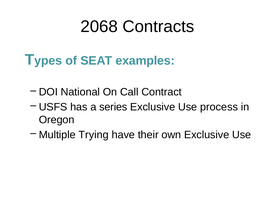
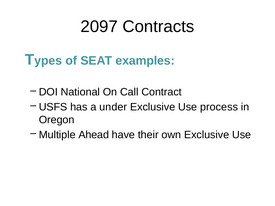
2068: 2068 -> 2097
series: series -> under
Trying: Trying -> Ahead
